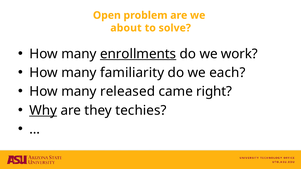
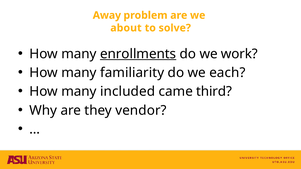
Open: Open -> Away
released: released -> included
right: right -> third
Why underline: present -> none
techies: techies -> vendor
